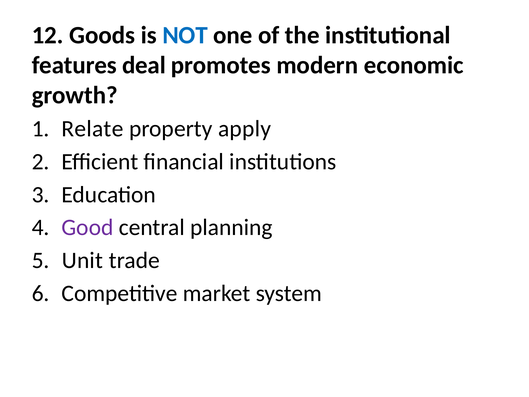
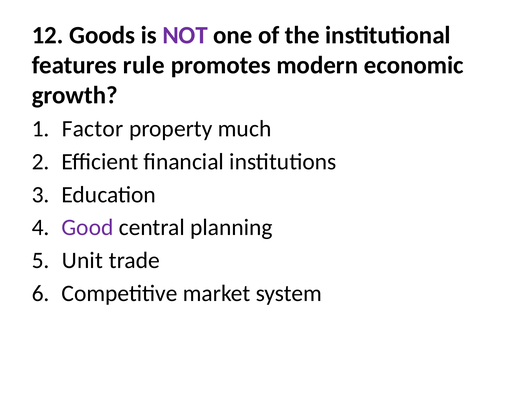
NOT colour: blue -> purple
deal: deal -> rule
Relate: Relate -> Factor
apply: apply -> much
